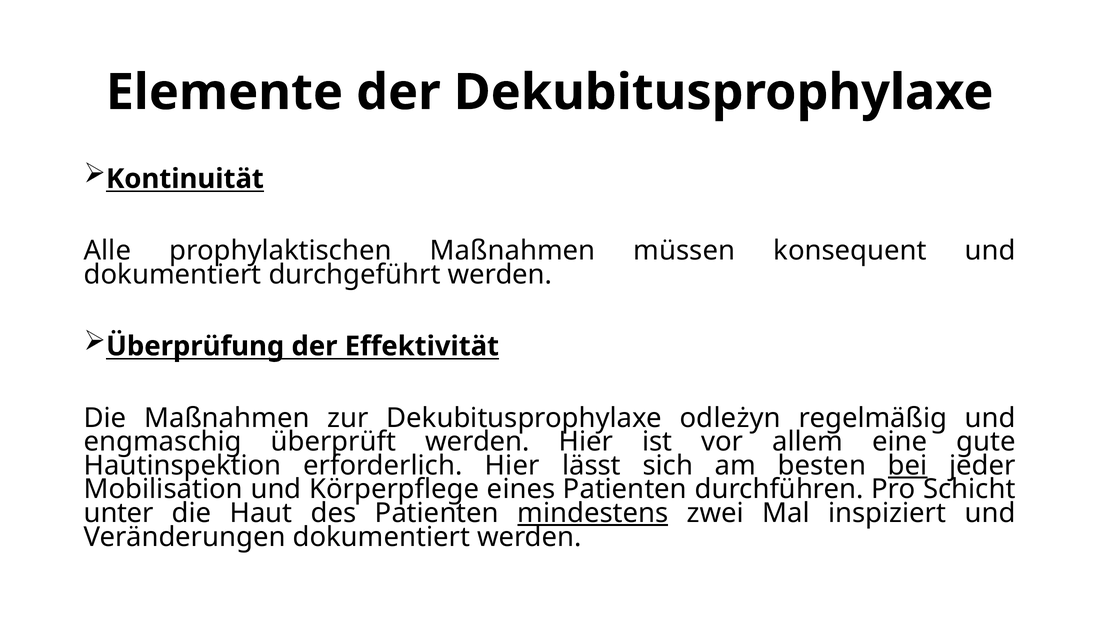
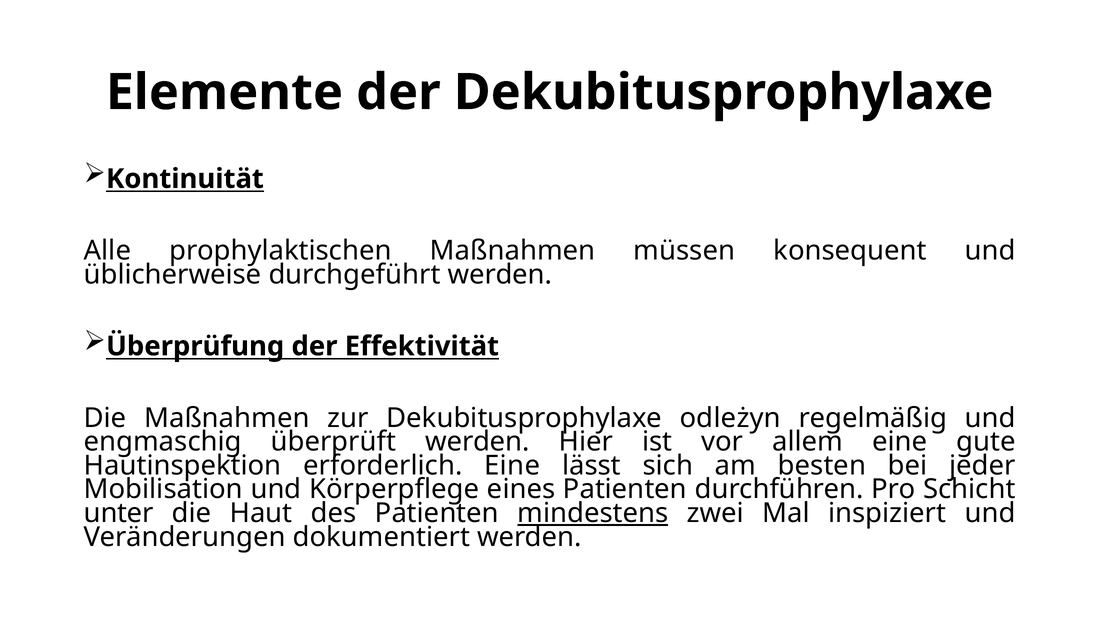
dokumentiert at (173, 274): dokumentiert -> üblicherweise
erforderlich Hier: Hier -> Eine
bei underline: present -> none
